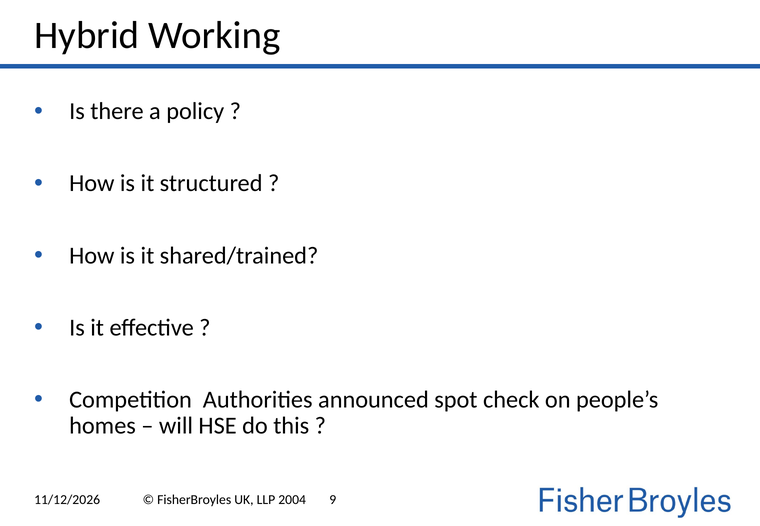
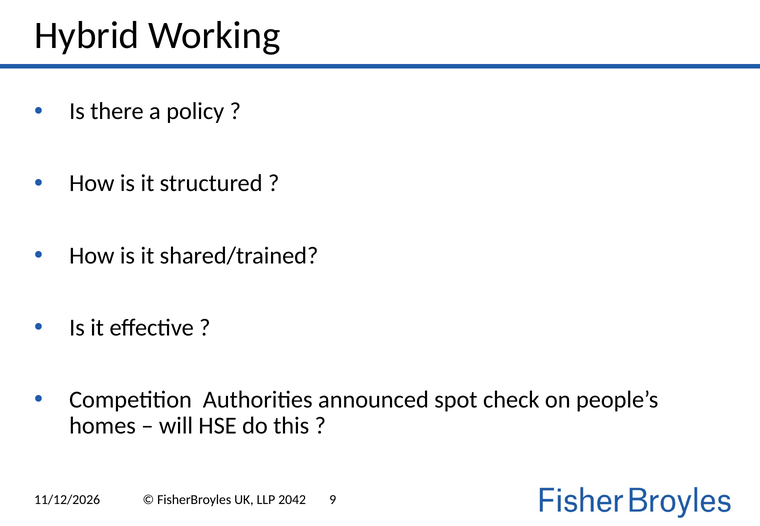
2004: 2004 -> 2042
